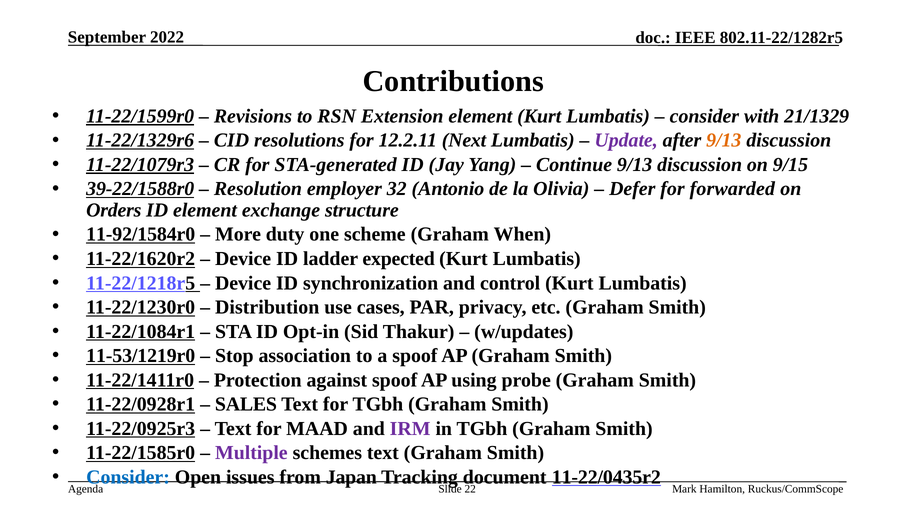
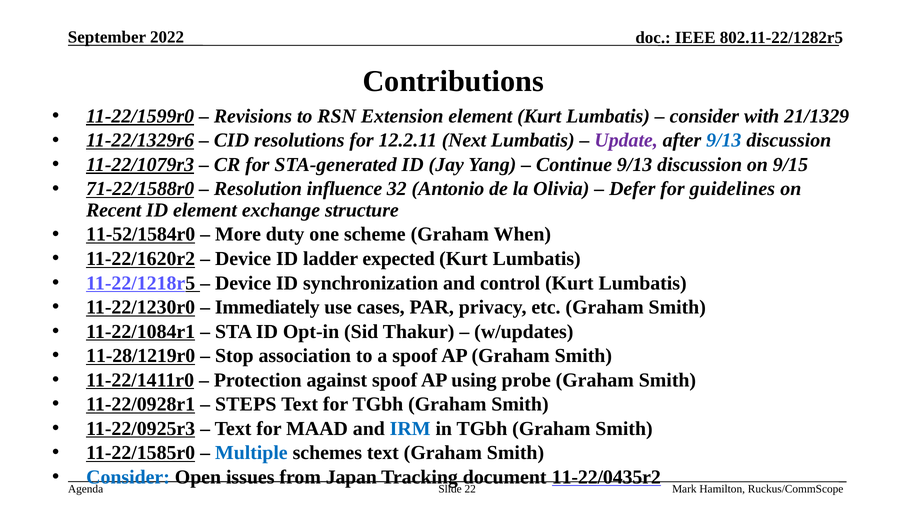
9/13 at (724, 140) colour: orange -> blue
39-22/1588r0: 39-22/1588r0 -> 71-22/1588r0
employer: employer -> influence
forwarded: forwarded -> guidelines
Orders: Orders -> Recent
11-92/1584r0: 11-92/1584r0 -> 11-52/1584r0
Distribution: Distribution -> Immediately
11-53/1219r0: 11-53/1219r0 -> 11-28/1219r0
SALES: SALES -> STEPS
IRM colour: purple -> blue
Multiple colour: purple -> blue
